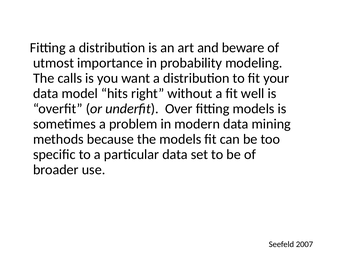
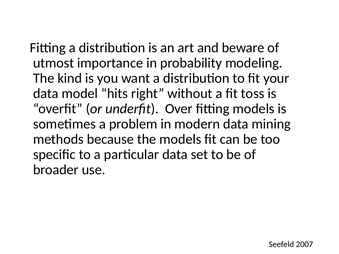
calls: calls -> kind
well: well -> toss
